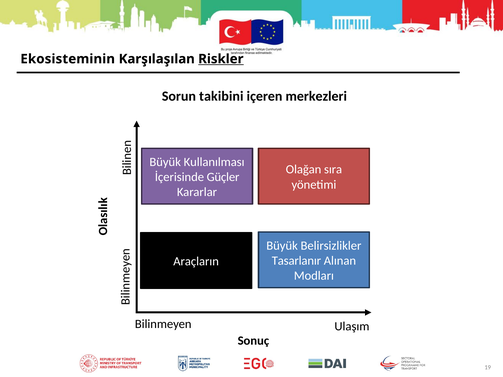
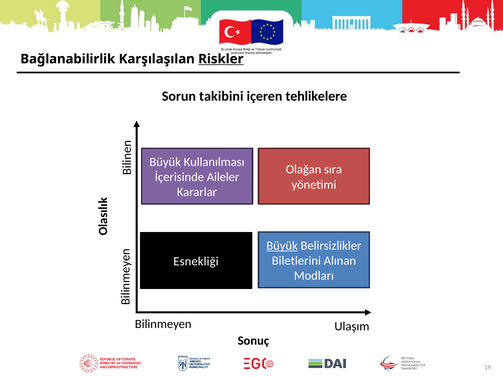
Ekosisteminin: Ekosisteminin -> Bağlanabilirlik
merkezleri: merkezleri -> tehlikelere
Güçler: Güçler -> Aileler
Büyük at (282, 246) underline: none -> present
Tasarlanır: Tasarlanır -> Biletlerini
Araçların: Araçların -> Esnekliği
